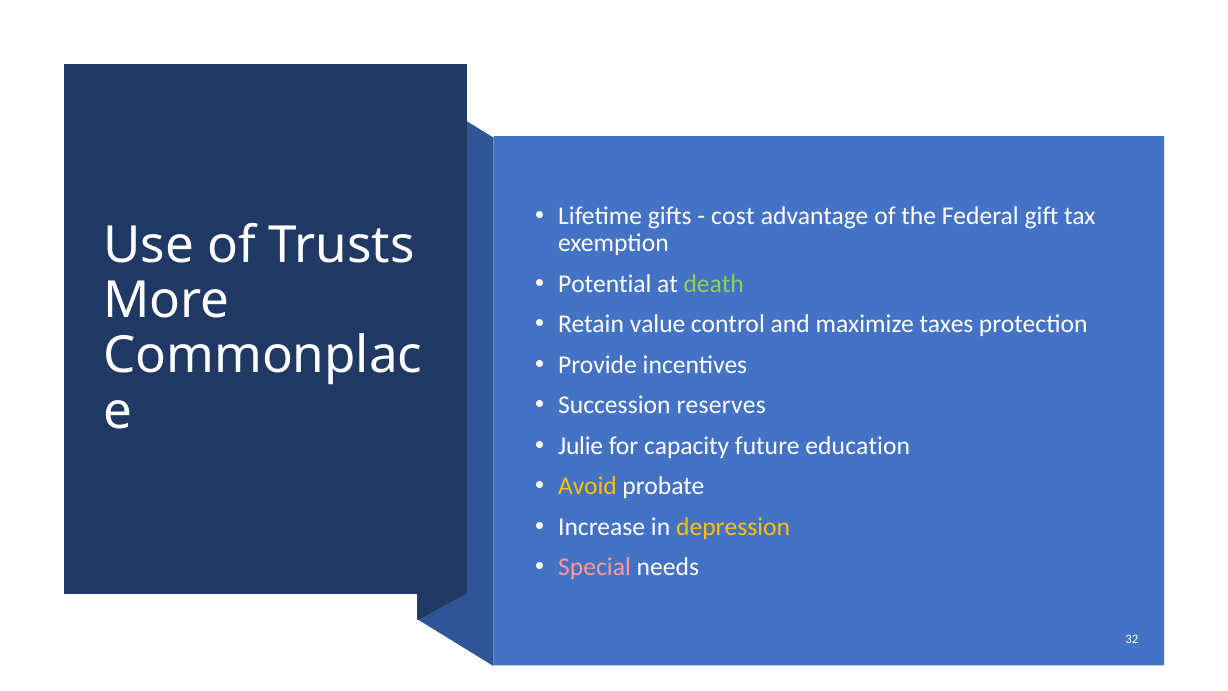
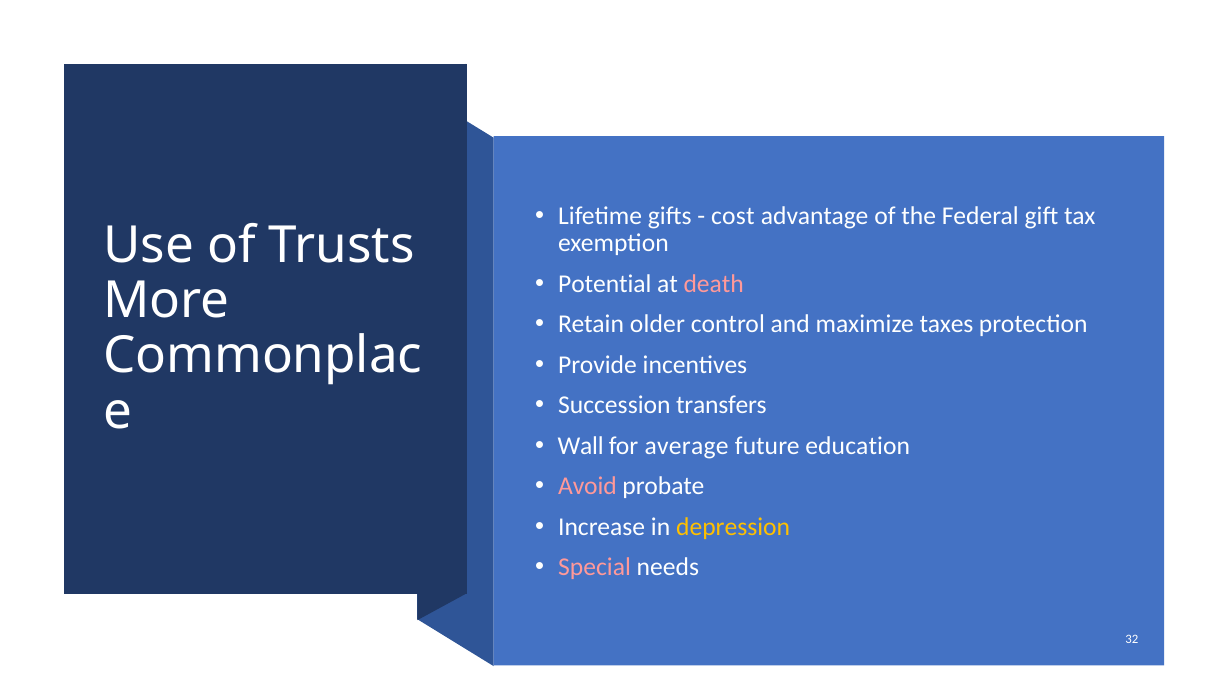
death colour: light green -> pink
value: value -> older
reserves: reserves -> transfers
Julie: Julie -> Wall
capacity: capacity -> average
Avoid colour: yellow -> pink
